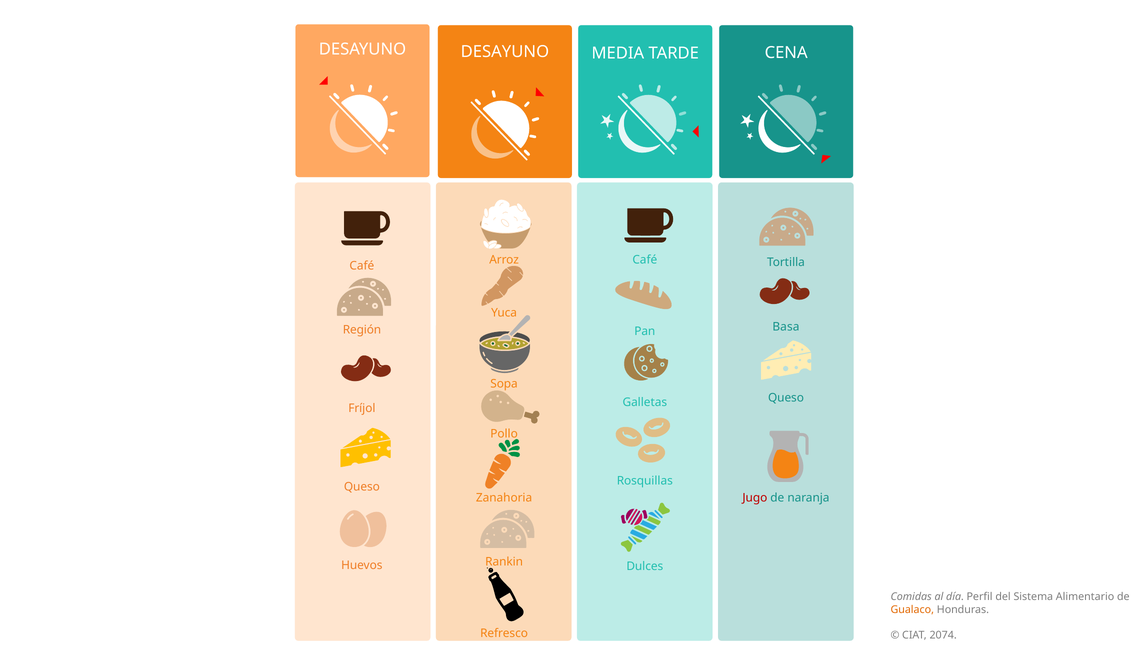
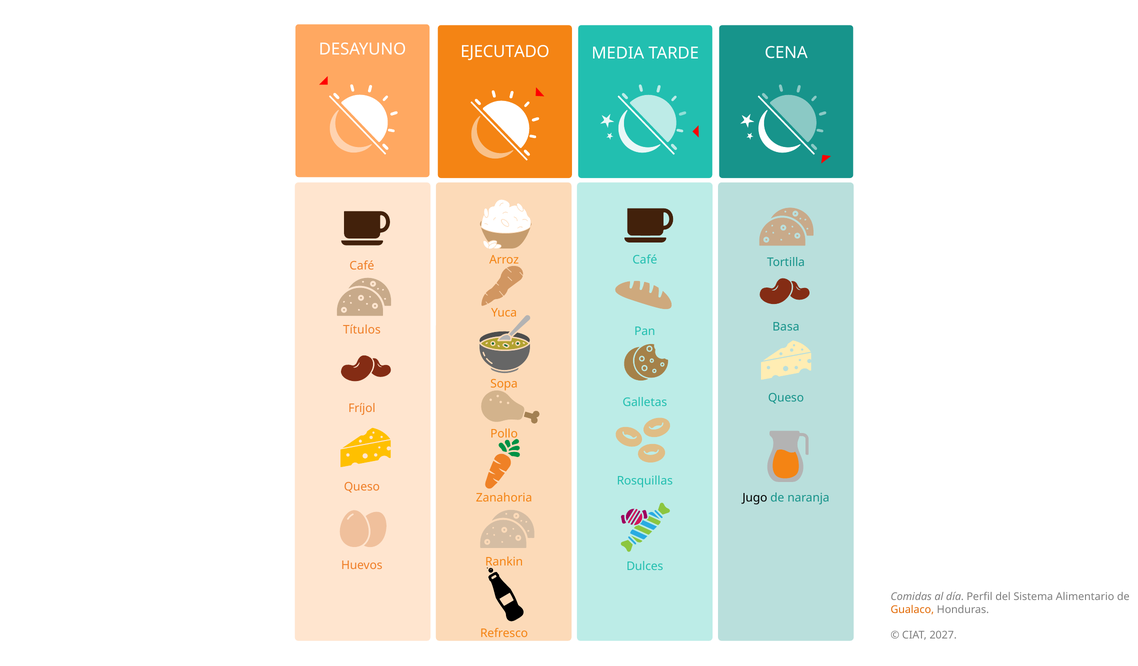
DESAYUNO DESAYUNO: DESAYUNO -> EJECUTADO
Región: Región -> Títulos
Jugo colour: red -> black
2074: 2074 -> 2027
